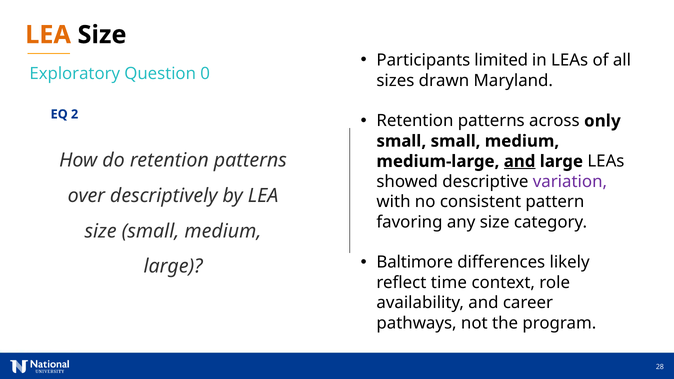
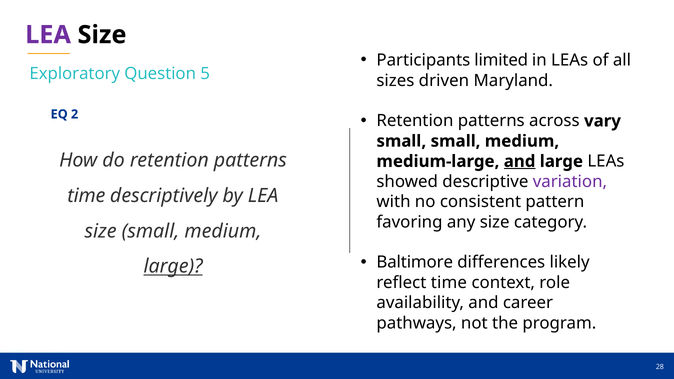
LEA at (48, 35) colour: orange -> purple
0: 0 -> 5
drawn: drawn -> driven
only: only -> vary
over at (86, 196): over -> time
large at (173, 266) underline: none -> present
